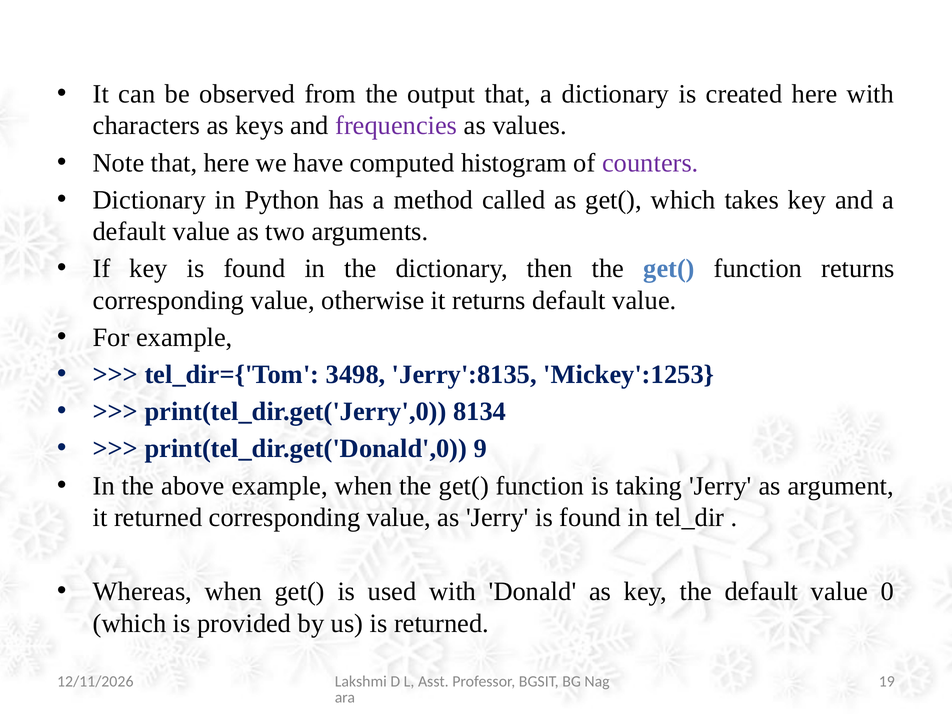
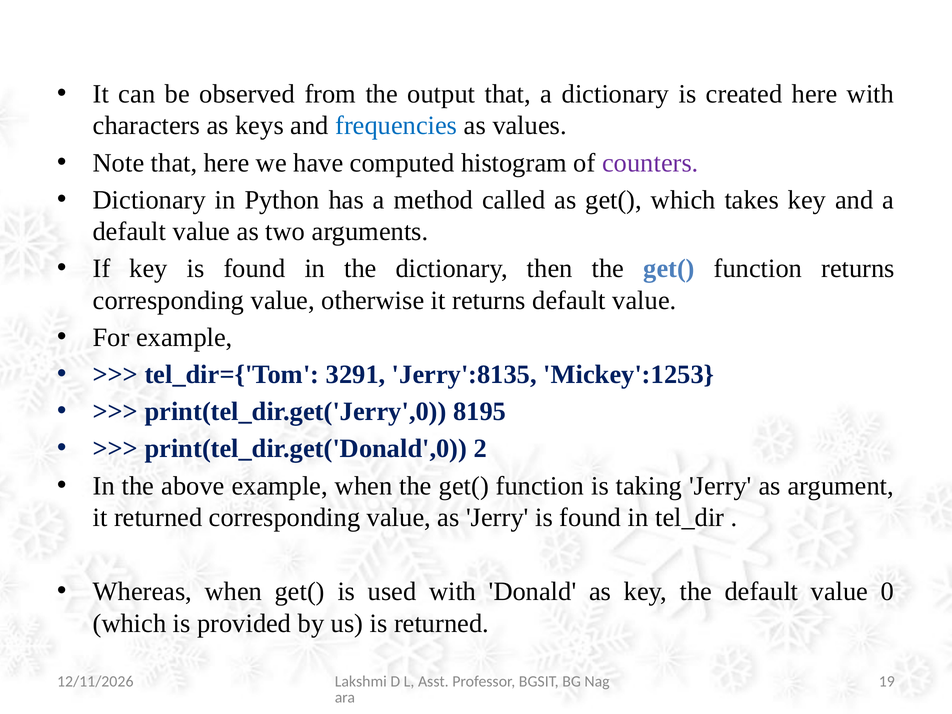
frequencies colour: purple -> blue
3498: 3498 -> 3291
8134: 8134 -> 8195
9: 9 -> 2
